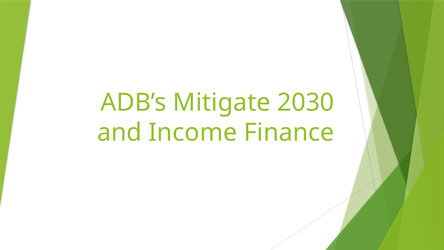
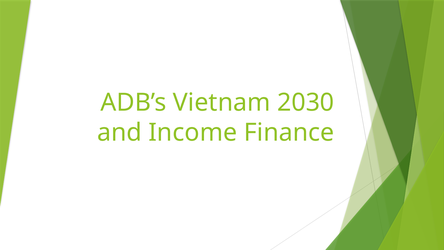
Mitigate: Mitigate -> Vietnam
